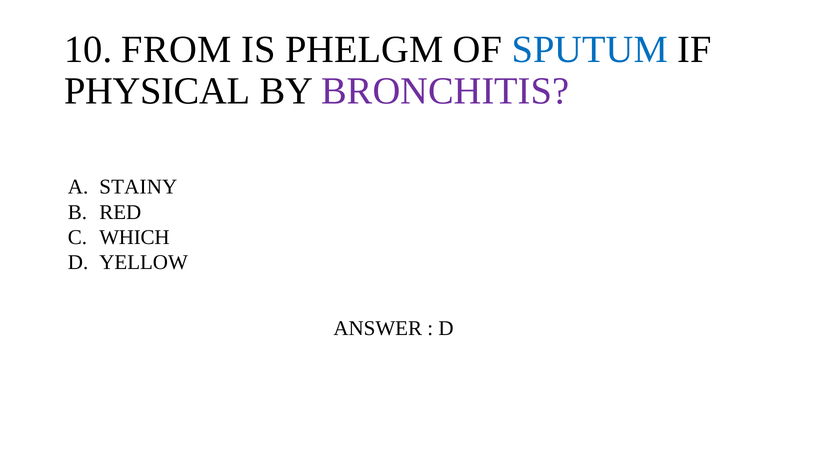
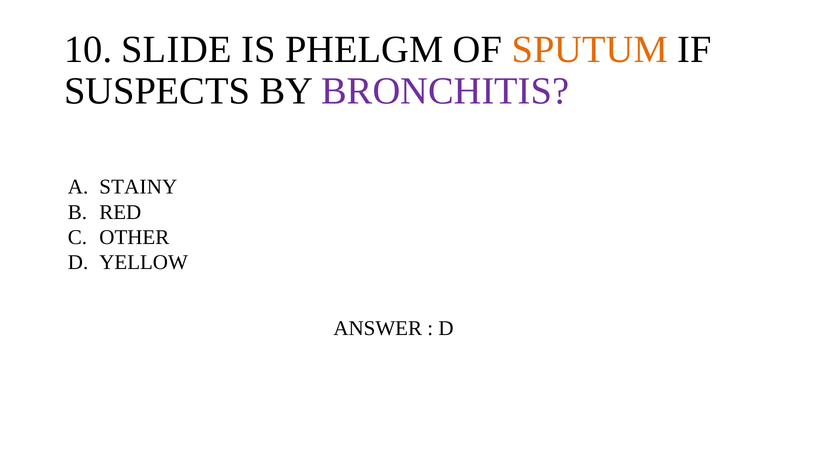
FROM: FROM -> SLIDE
SPUTUM colour: blue -> orange
PHYSICAL: PHYSICAL -> SUSPECTS
WHICH: WHICH -> OTHER
